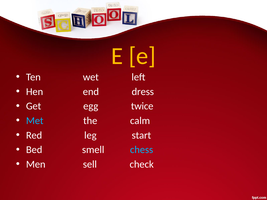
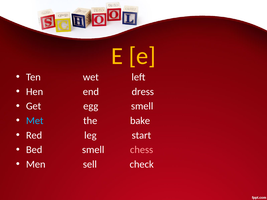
egg twice: twice -> smell
calm: calm -> bake
chess colour: light blue -> pink
